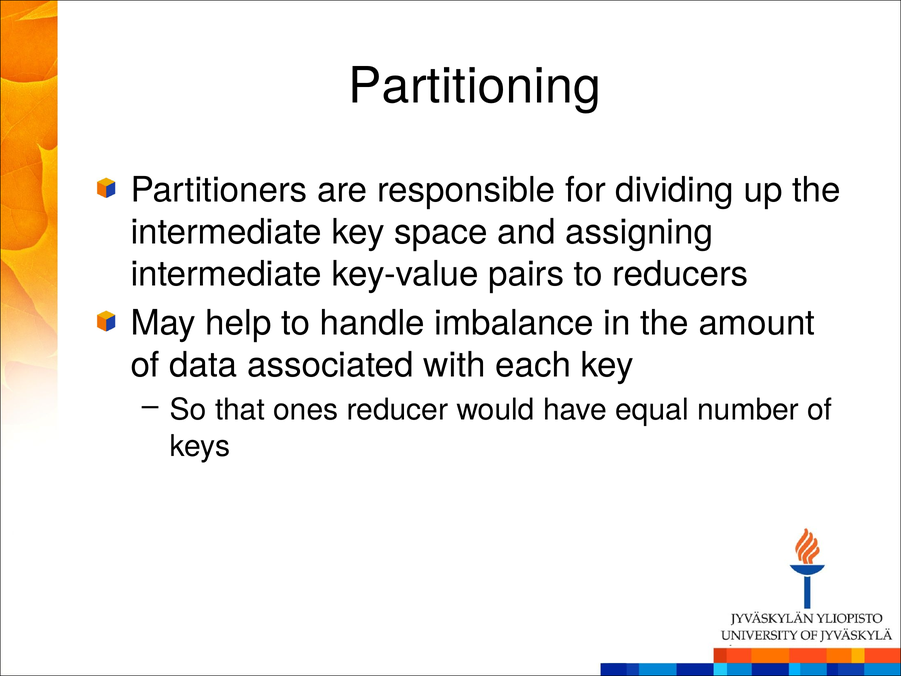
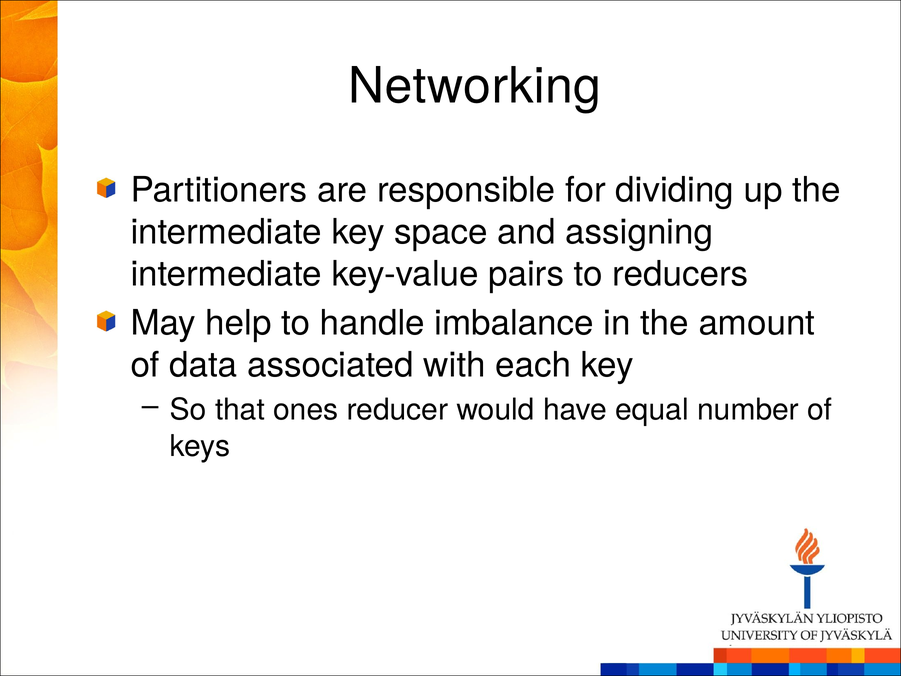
Partitioning: Partitioning -> Networking
